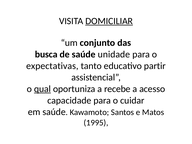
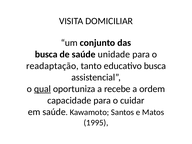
DOMICILIAR underline: present -> none
expectativas: expectativas -> readaptação
educativo partir: partir -> busca
acesso: acesso -> ordem
